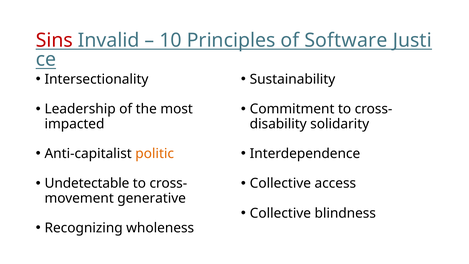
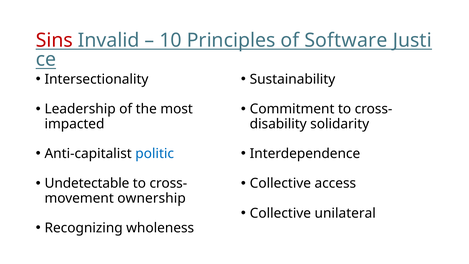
politic colour: orange -> blue
generative: generative -> ownership
blindness: blindness -> unilateral
